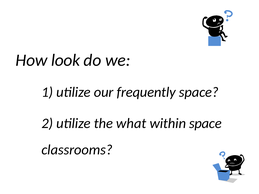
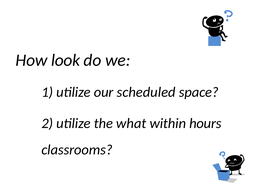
frequently: frequently -> scheduled
within space: space -> hours
